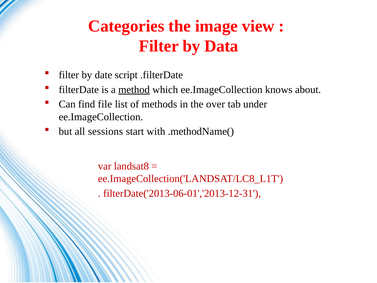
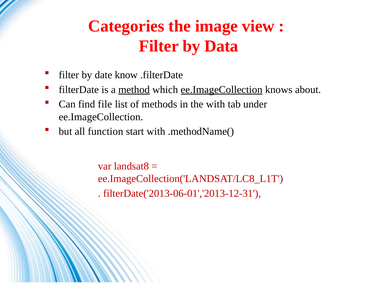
script: script -> know
ee.ImageCollection at (222, 90) underline: none -> present
the over: over -> with
sessions: sessions -> function
